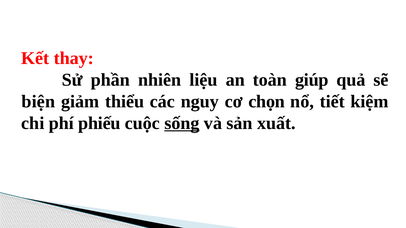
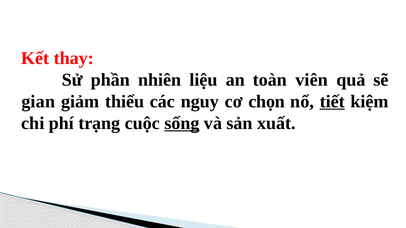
giúp: giúp -> viên
biện: biện -> gian
tiết underline: none -> present
phiếu: phiếu -> trạng
